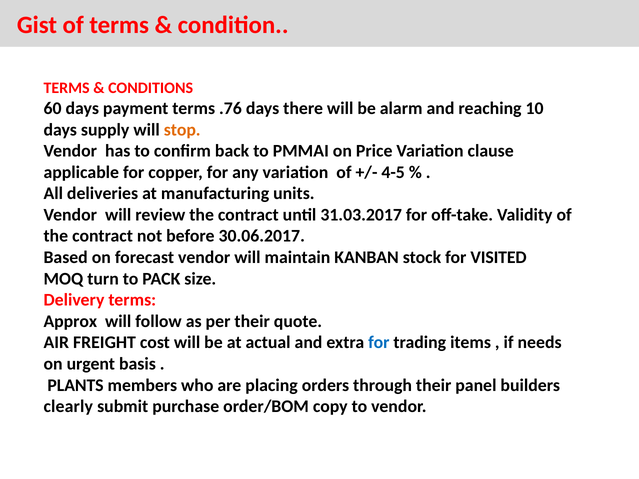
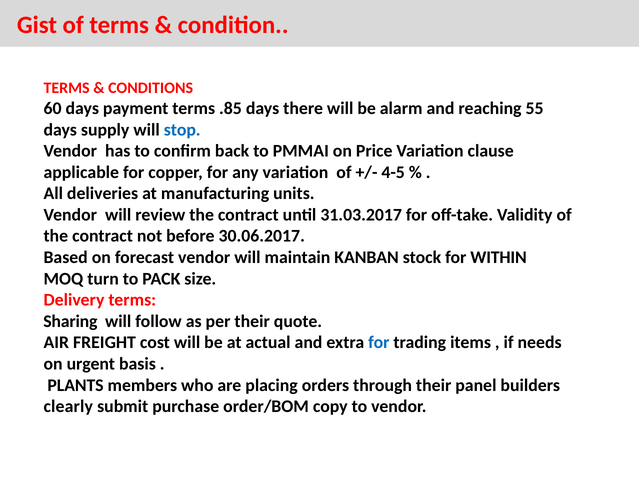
.76: .76 -> .85
10: 10 -> 55
stop colour: orange -> blue
VISITED: VISITED -> WITHIN
Approx: Approx -> Sharing
